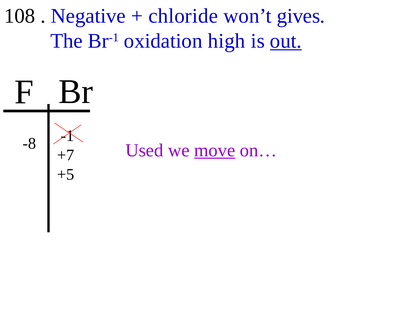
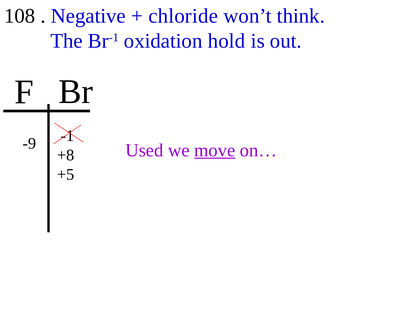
gives: gives -> think
high: high -> hold
out underline: present -> none
-8: -8 -> -9
+7: +7 -> +8
